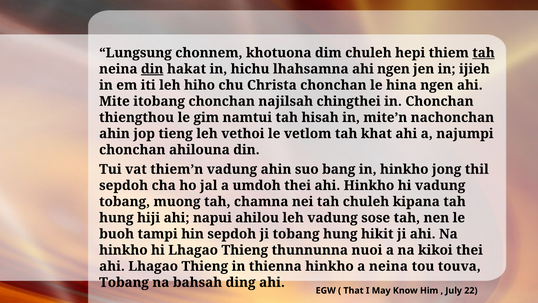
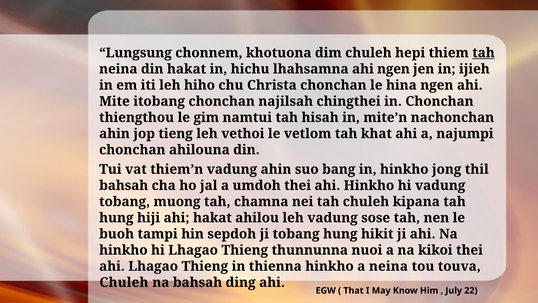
din at (152, 69) underline: present -> none
sepdoh at (124, 185): sepdoh -> bahsah
ahi napui: napui -> hakat
Tobang at (124, 282): Tobang -> Chuleh
